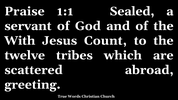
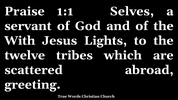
Sealed: Sealed -> Selves
Count: Count -> Lights
